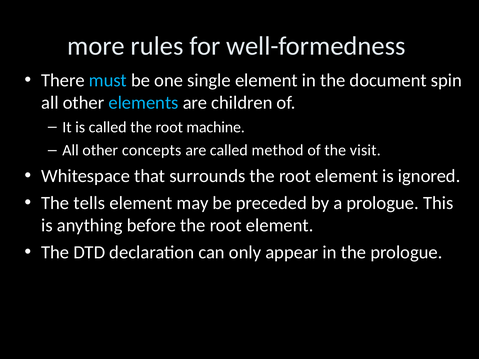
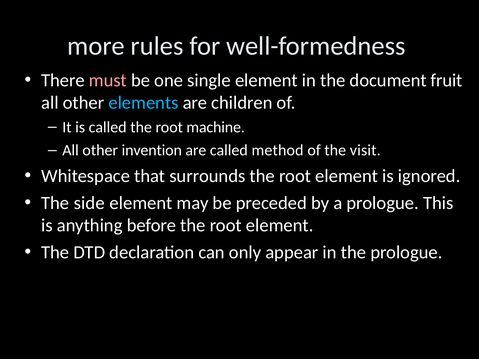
must colour: light blue -> pink
spin: spin -> fruit
concepts: concepts -> invention
tells: tells -> side
